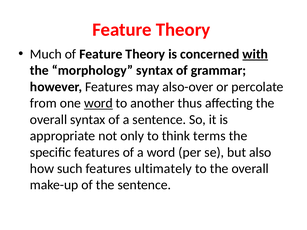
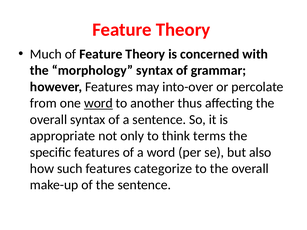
with underline: present -> none
also-over: also-over -> into-over
ultimately: ultimately -> categorize
